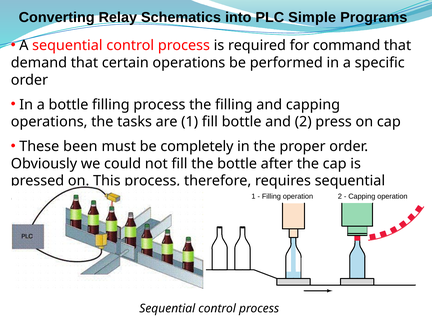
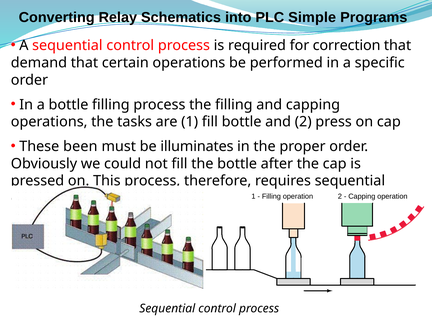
command: command -> correction
completely: completely -> illuminates
